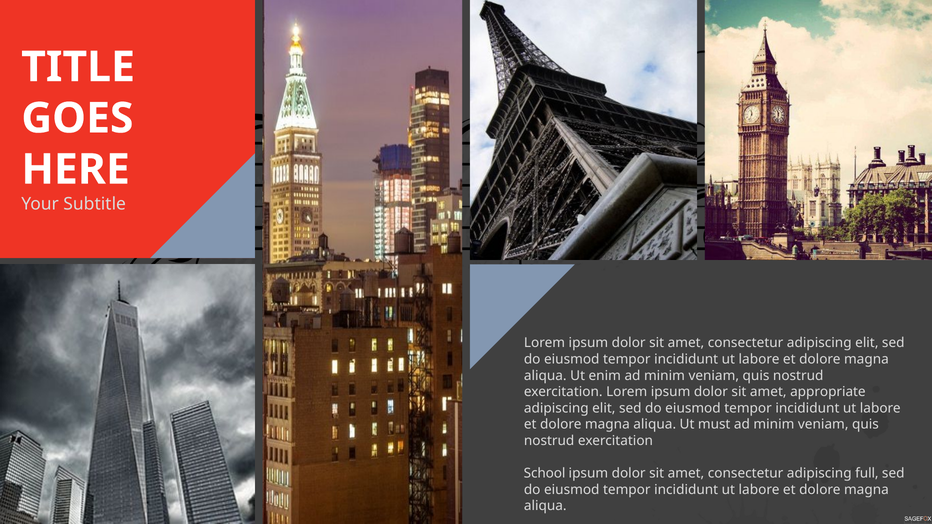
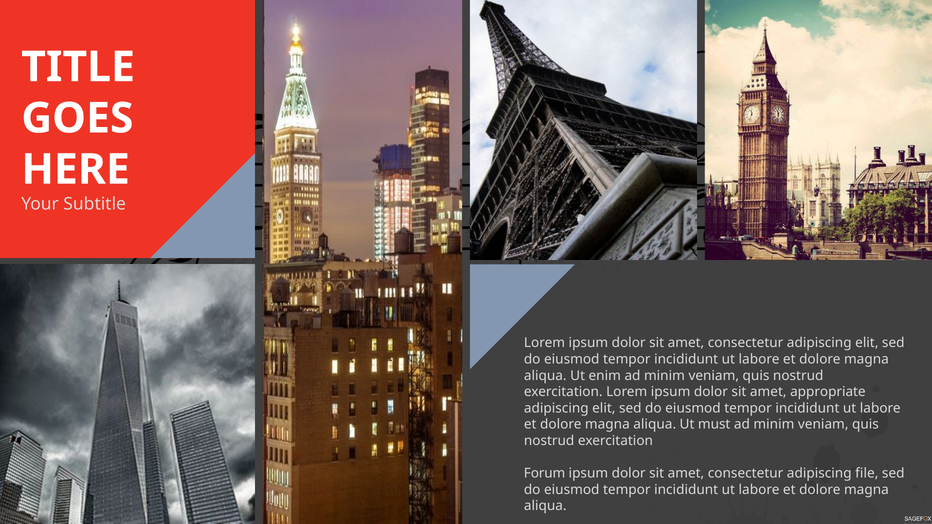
School: School -> Forum
full: full -> file
